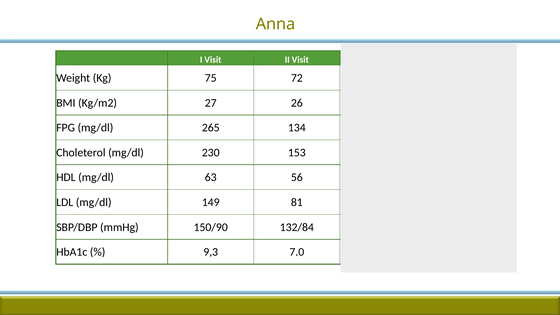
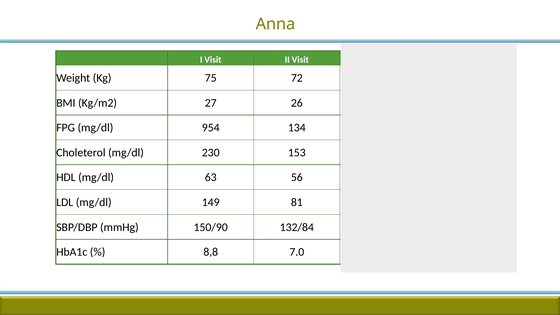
265: 265 -> 954
9,3: 9,3 -> 8,8
